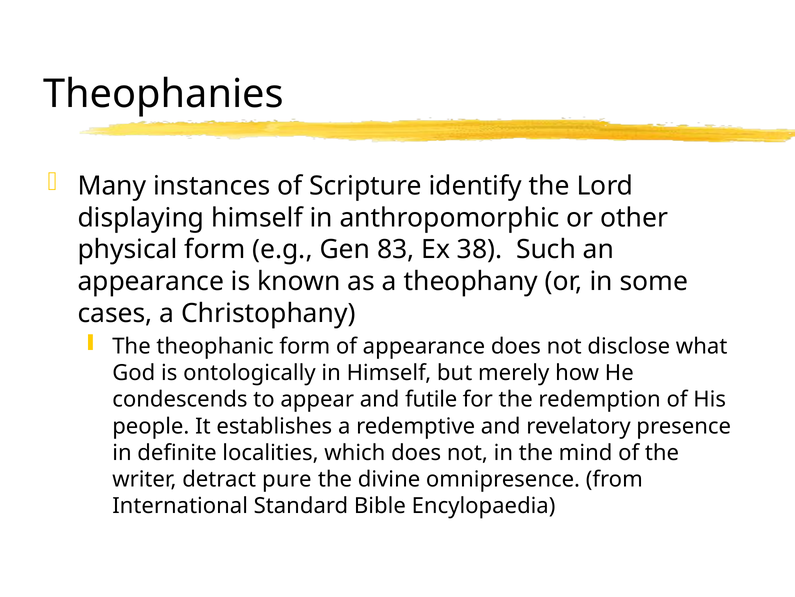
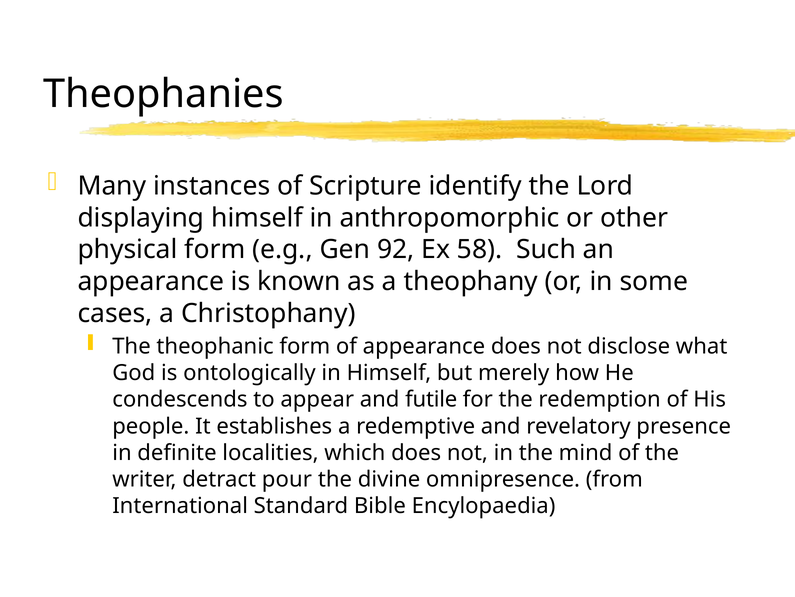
83: 83 -> 92
38: 38 -> 58
pure: pure -> pour
